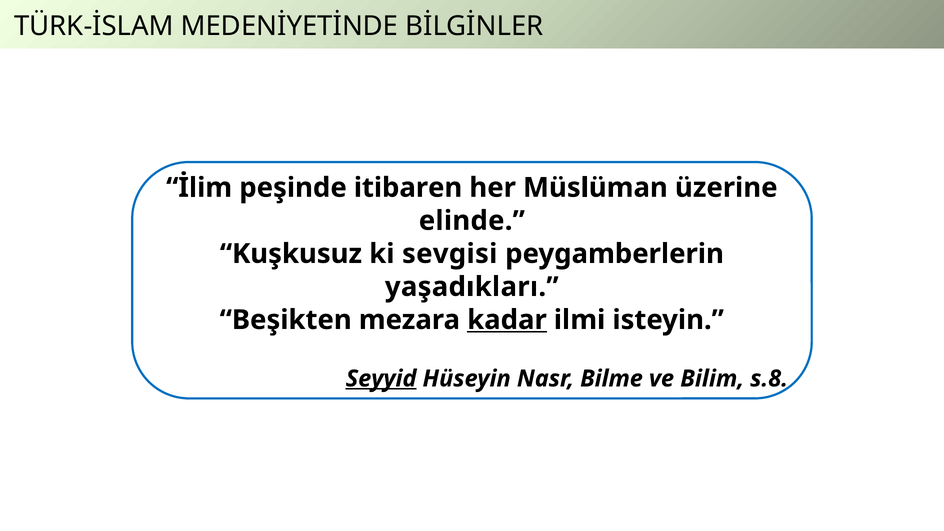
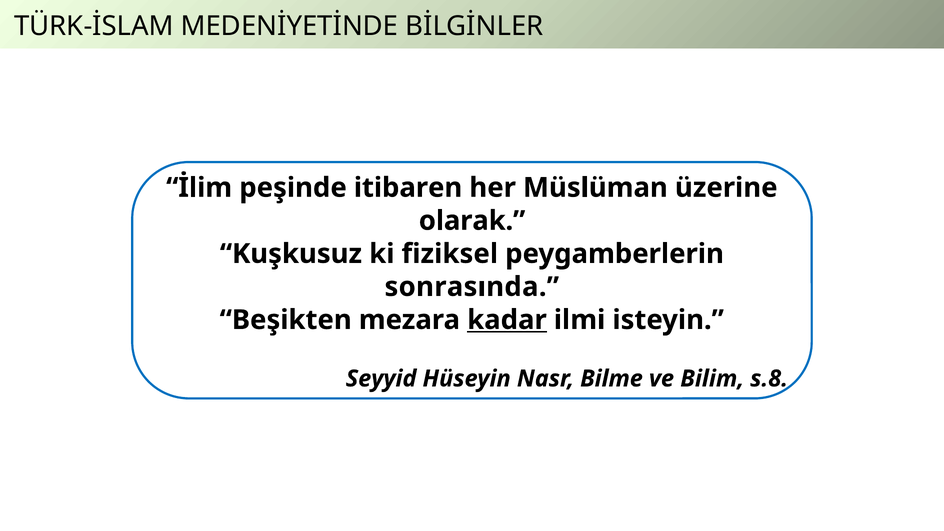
elinde: elinde -> olarak
sevgisi: sevgisi -> fiziksel
yaşadıkları: yaşadıkları -> sonrasında
Seyyid underline: present -> none
